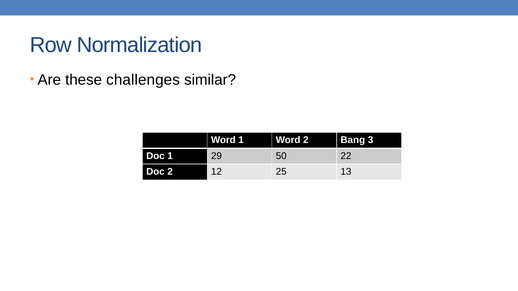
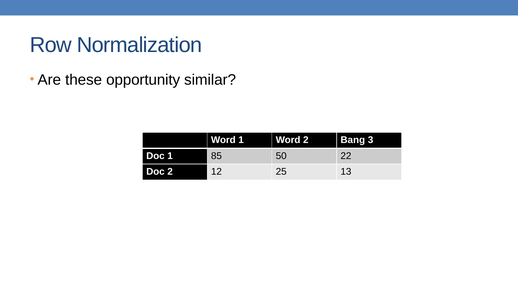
challenges: challenges -> opportunity
29: 29 -> 85
